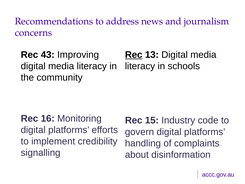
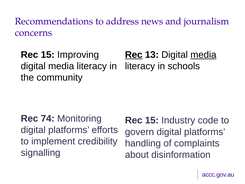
43 at (48, 55): 43 -> 15
media at (203, 55) underline: none -> present
16: 16 -> 74
